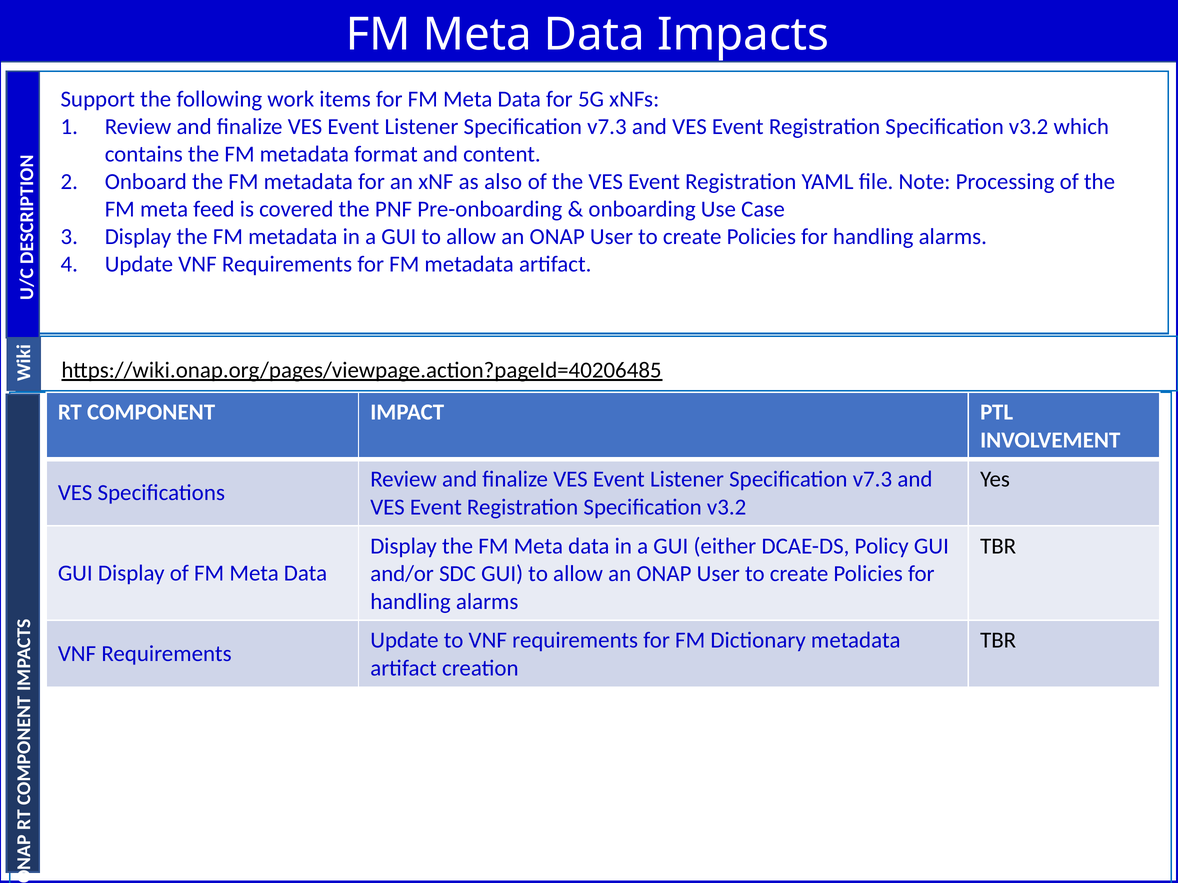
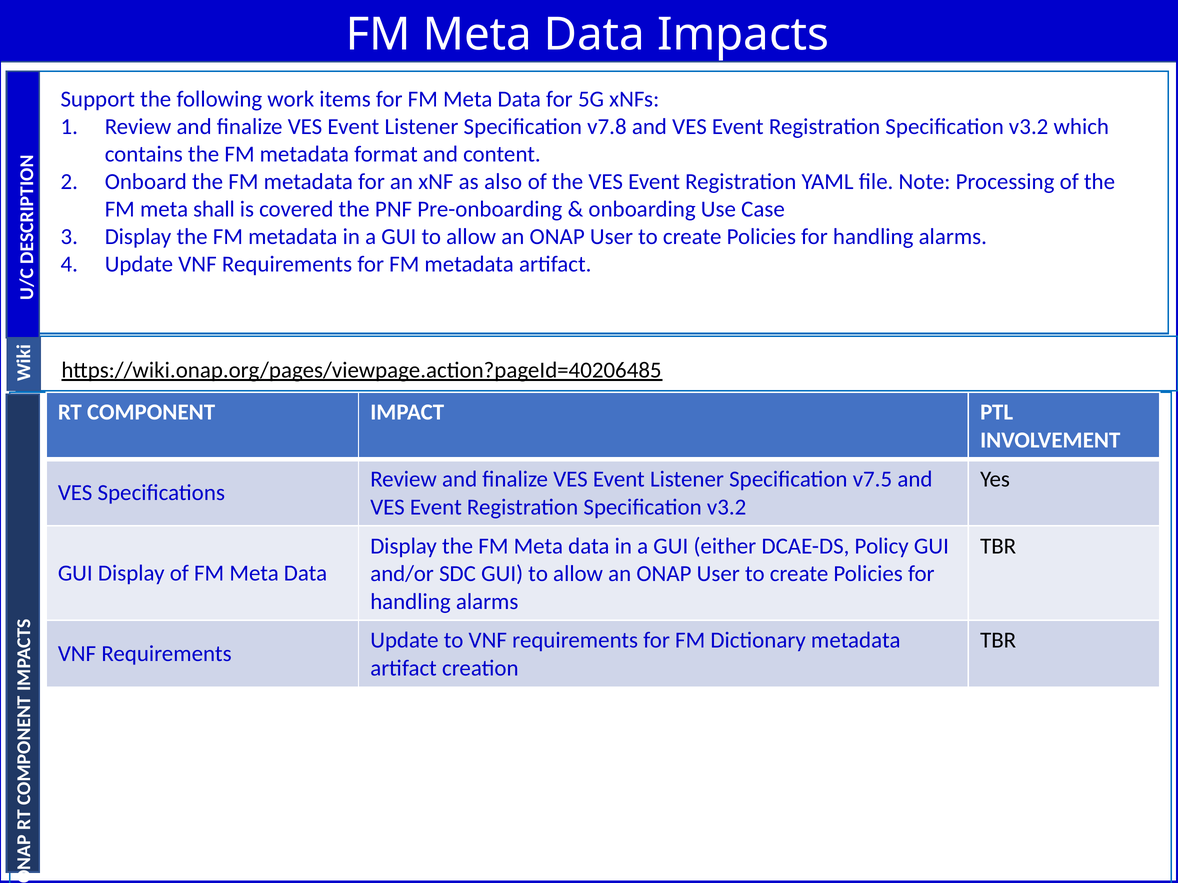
v7.3 at (607, 127): v7.3 -> v7.8
feed: feed -> shall
v7.3 at (872, 479): v7.3 -> v7.5
